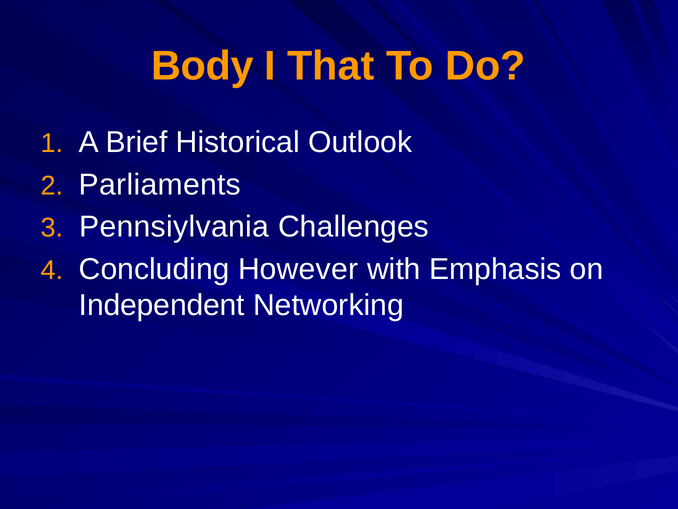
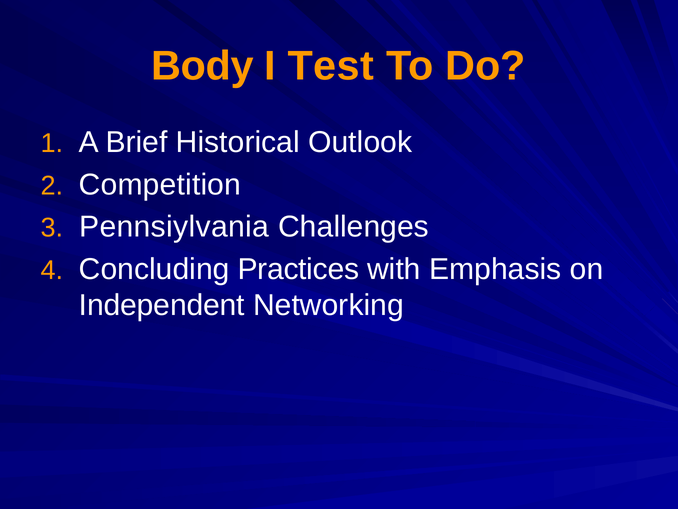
That: That -> Test
Parliaments: Parliaments -> Competition
However: However -> Practices
